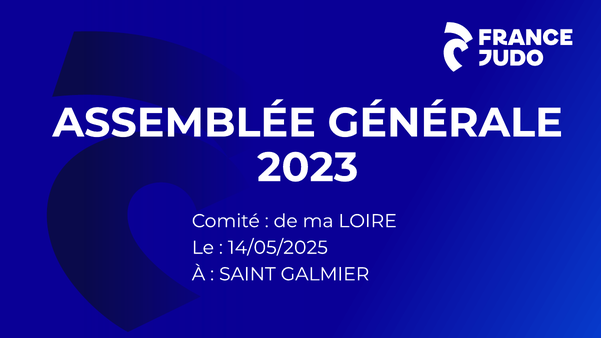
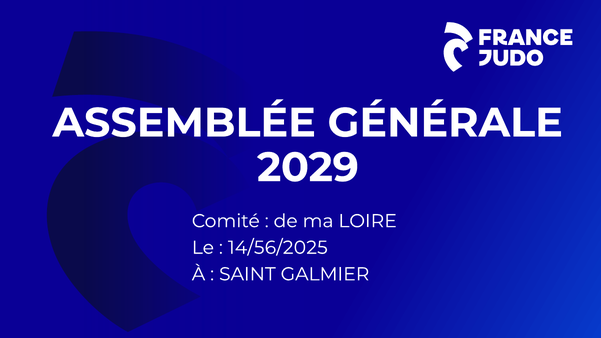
2023: 2023 -> 2029
14/05/2025: 14/05/2025 -> 14/56/2025
